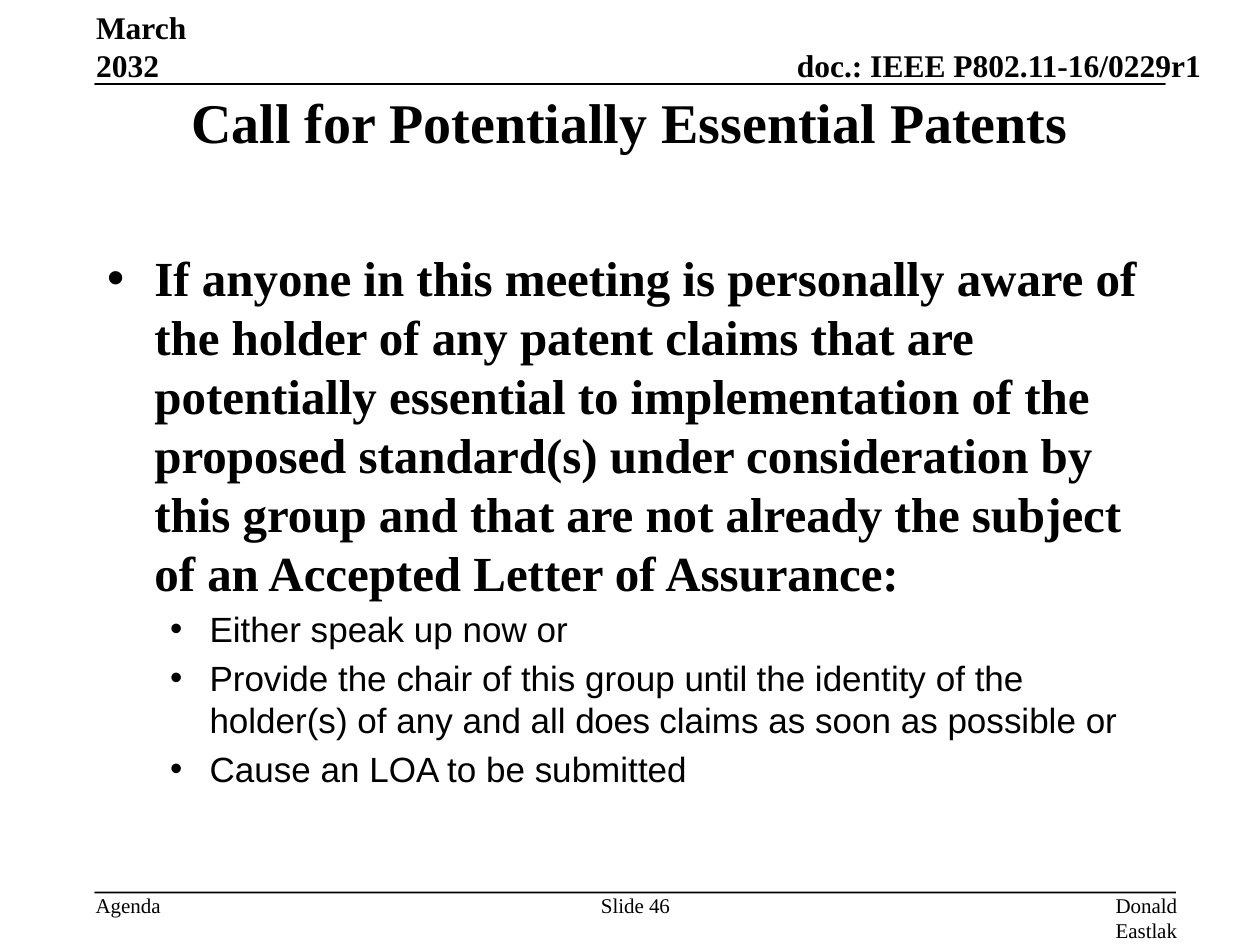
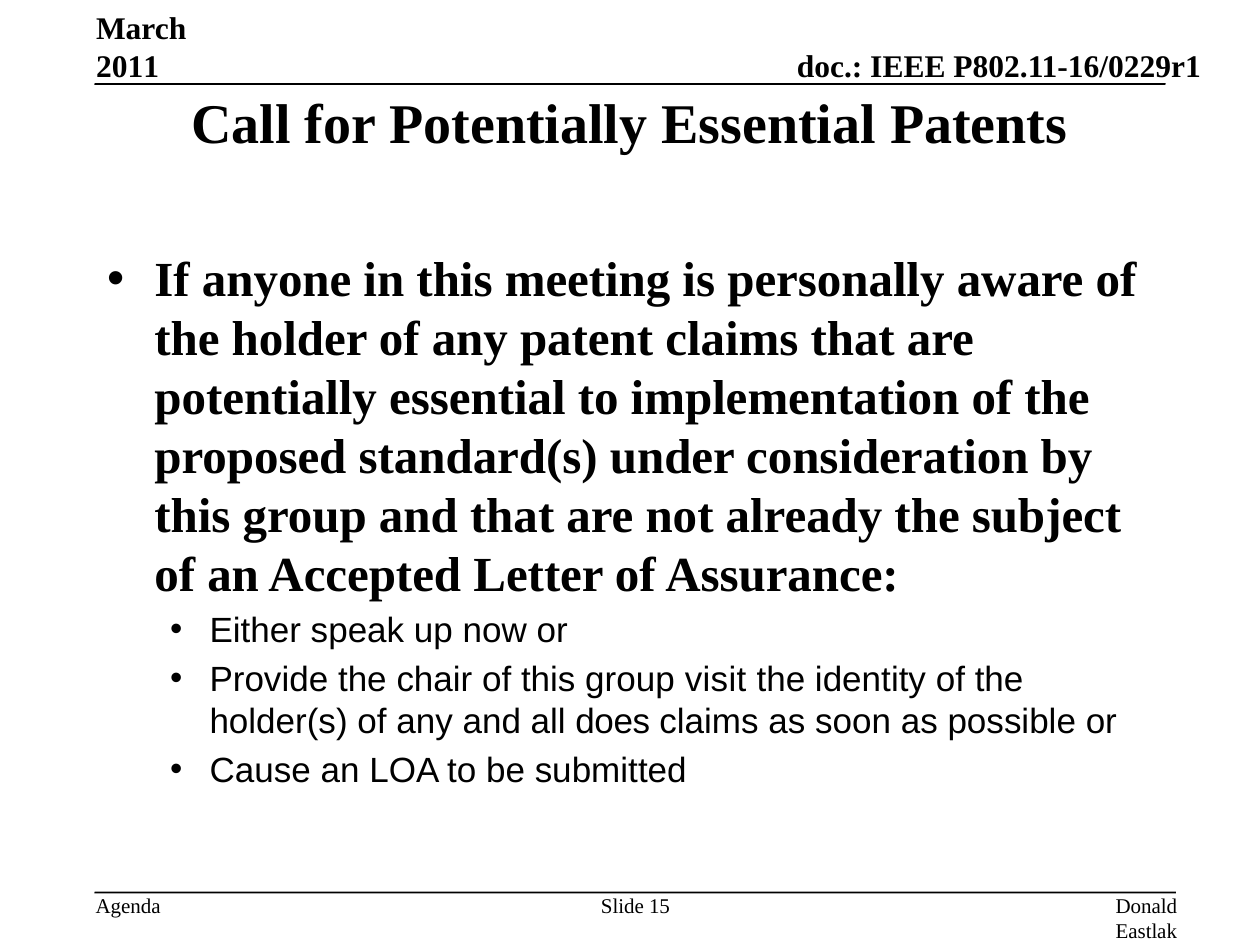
2032: 2032 -> 2011
until: until -> visit
46: 46 -> 15
